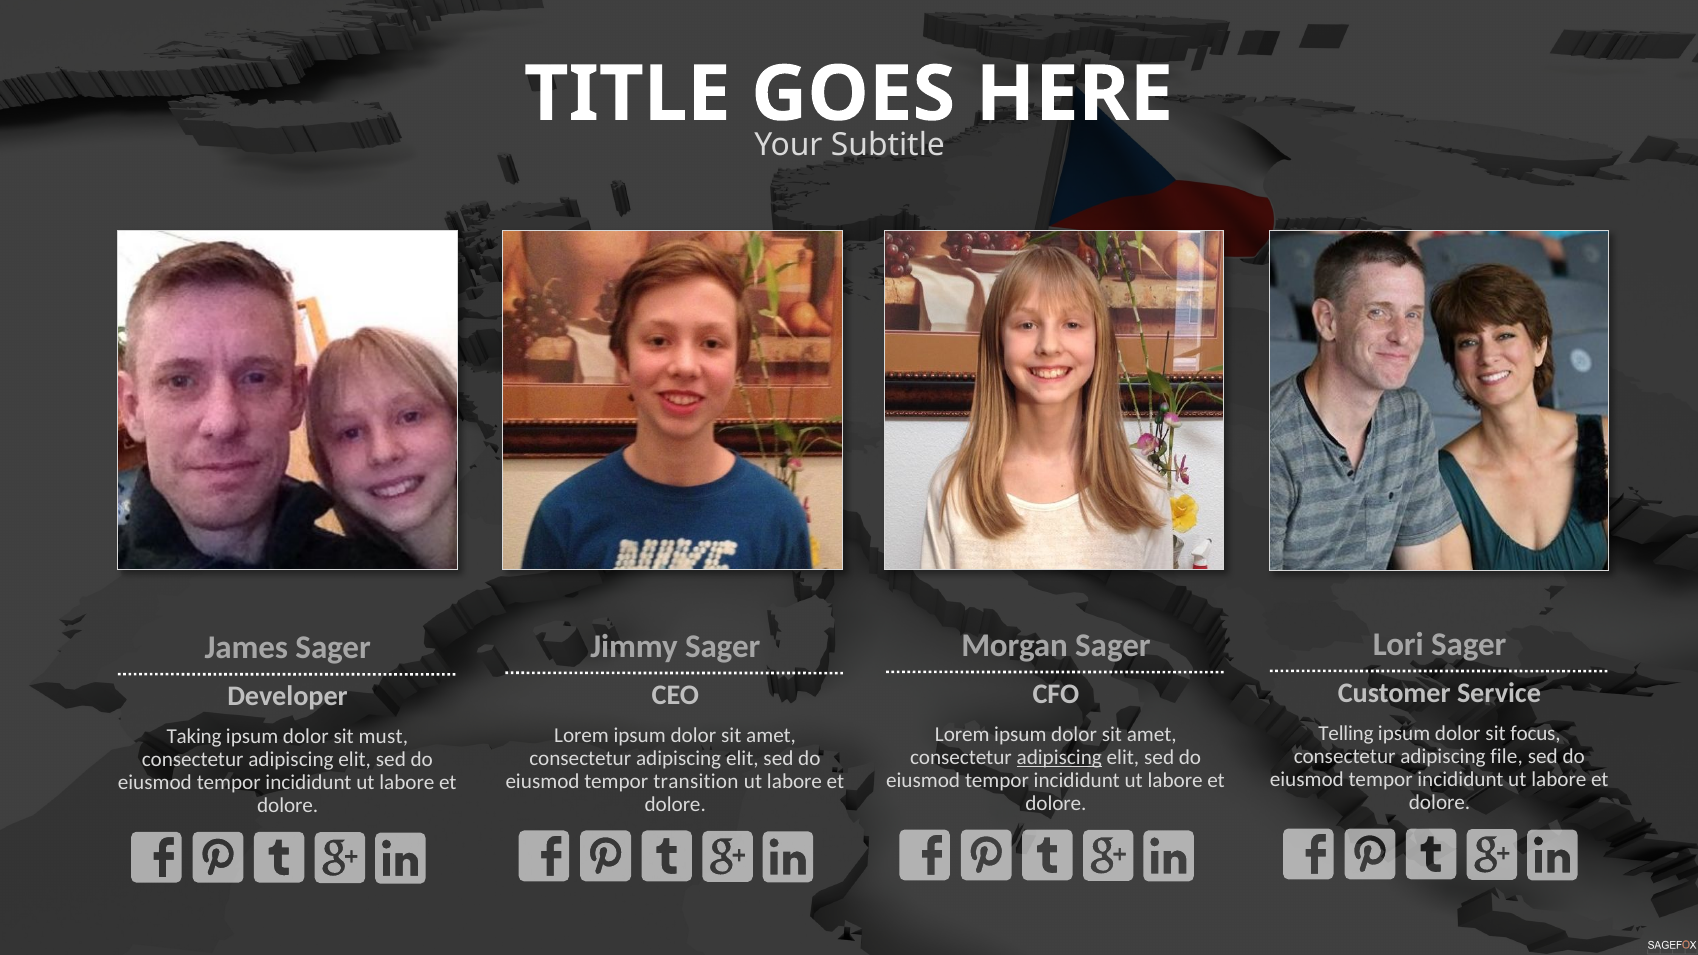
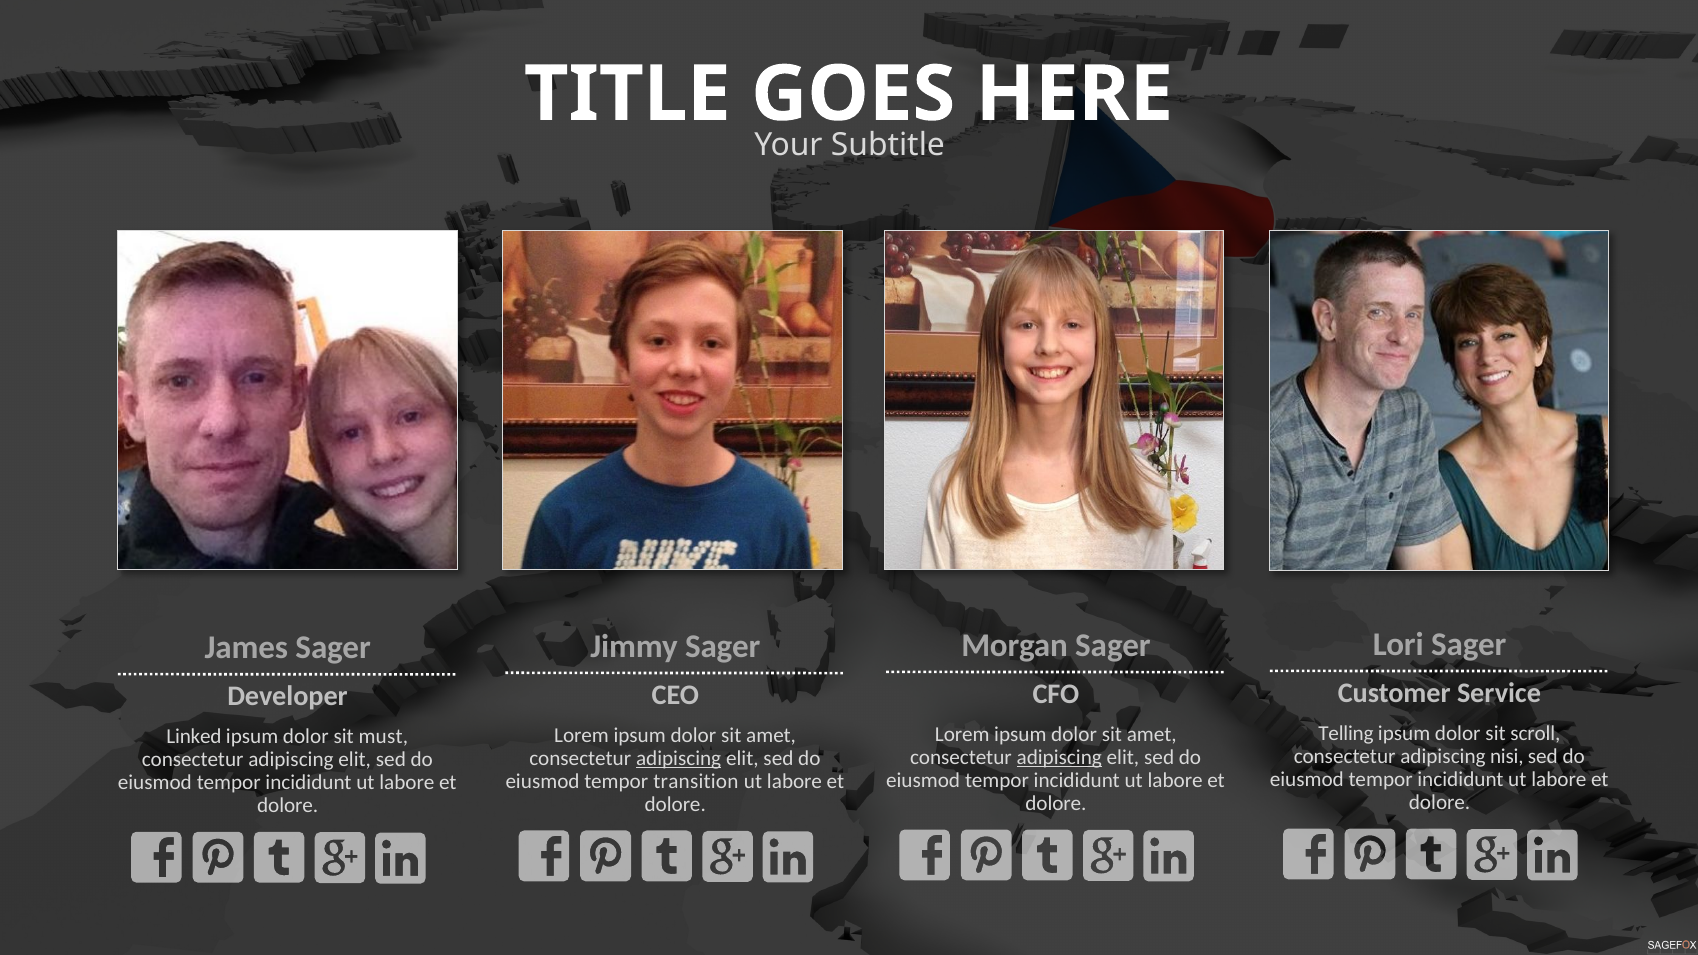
focus: focus -> scroll
Taking: Taking -> Linked
file: file -> nisi
adipiscing at (679, 758) underline: none -> present
